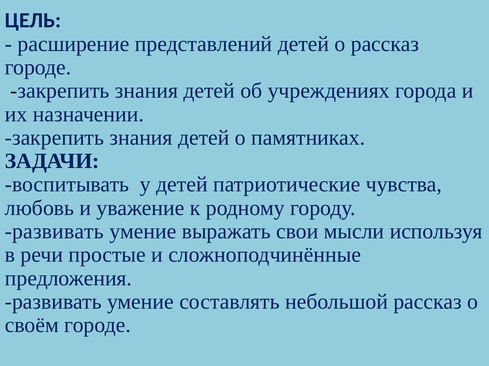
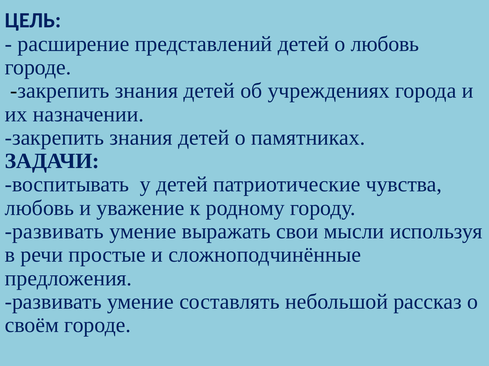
о рассказ: рассказ -> любовь
